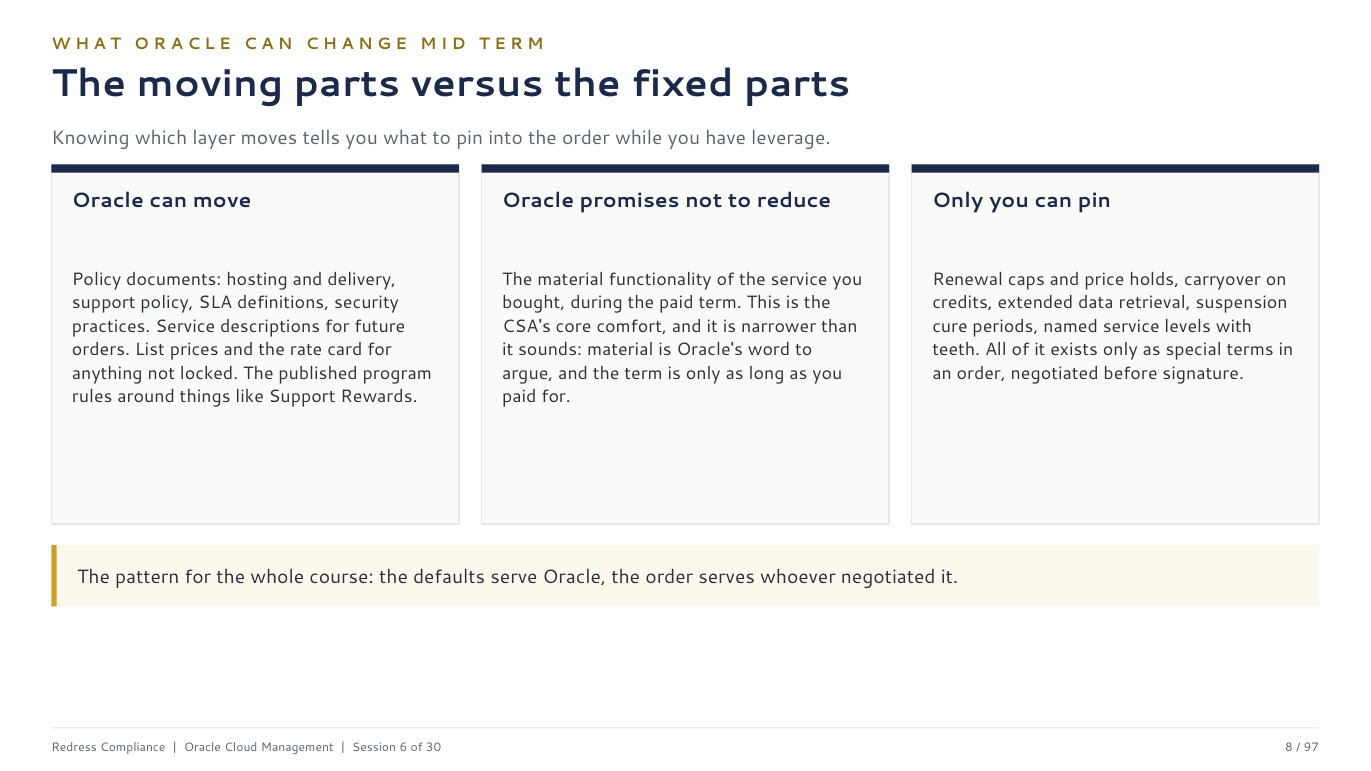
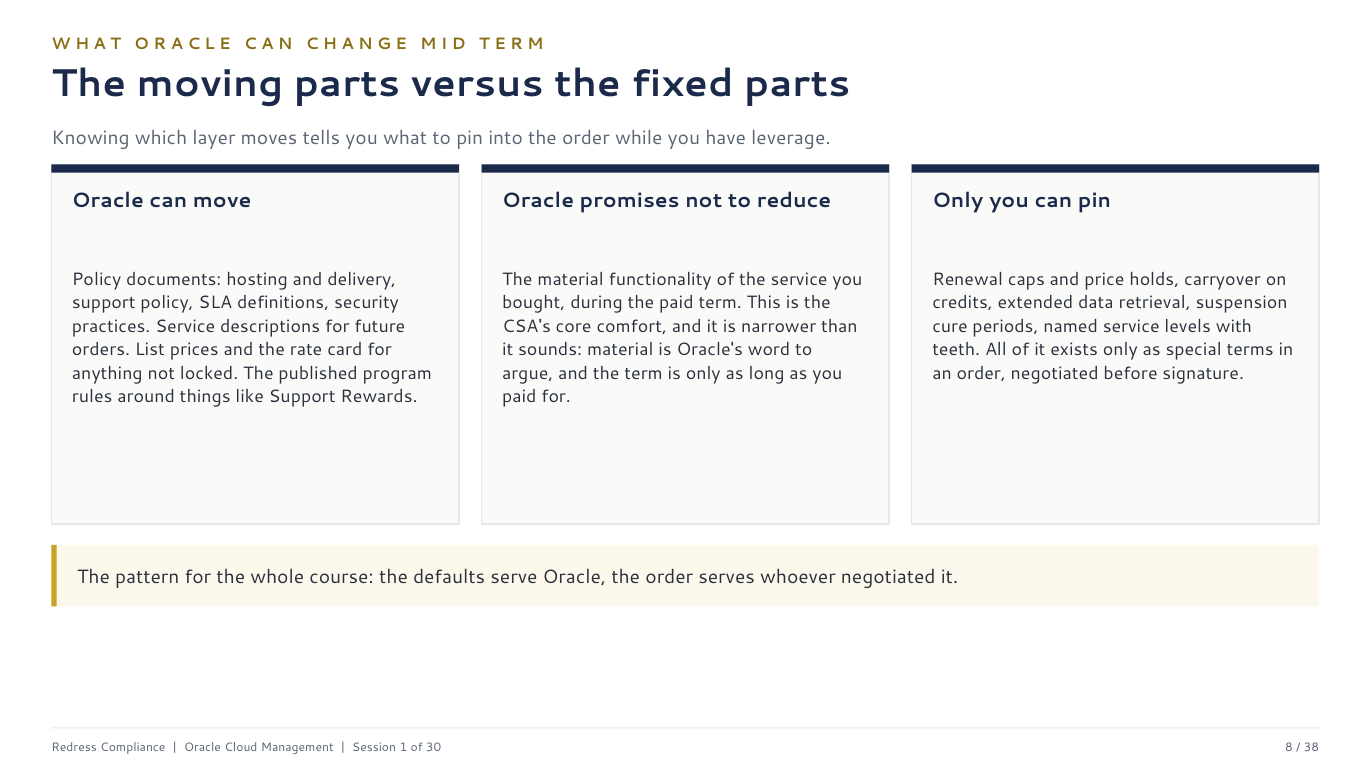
6: 6 -> 1
97: 97 -> 38
